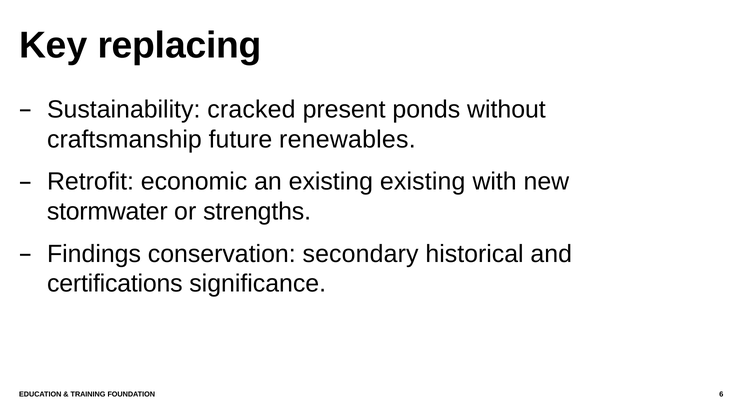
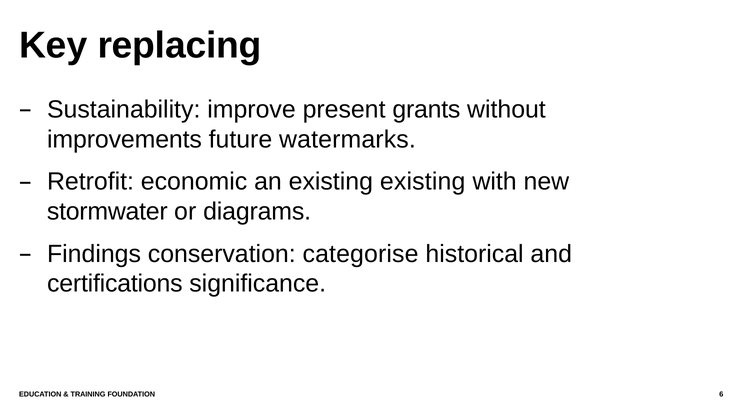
cracked: cracked -> improve
ponds: ponds -> grants
craftsmanship: craftsmanship -> improvements
renewables: renewables -> watermarks
strengths: strengths -> diagrams
secondary: secondary -> categorise
